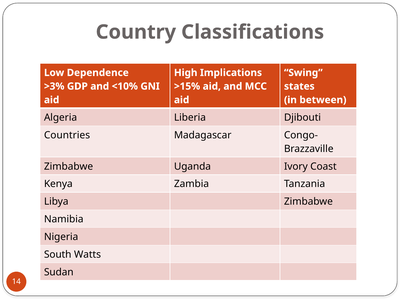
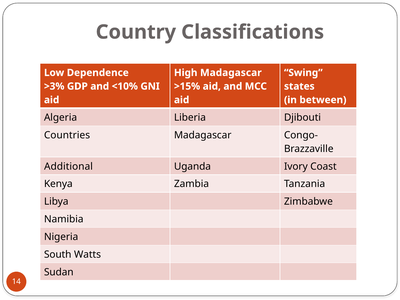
High Implications: Implications -> Madagascar
Zimbabwe at (69, 166): Zimbabwe -> Additional
